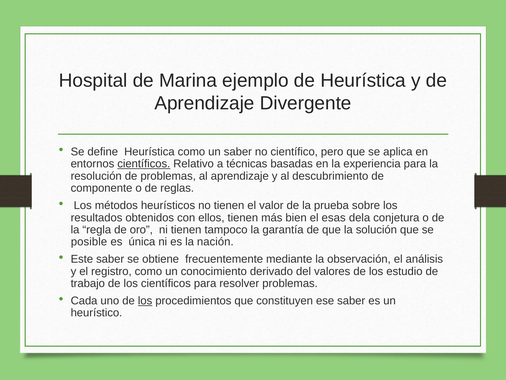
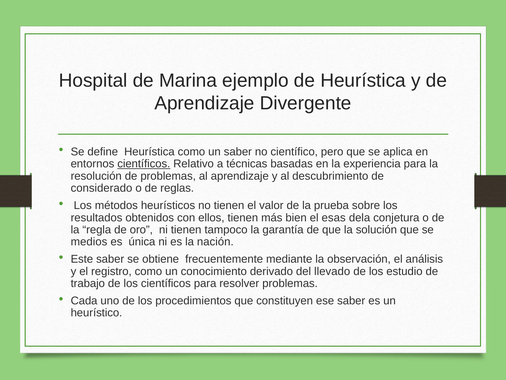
componente: componente -> considerado
posible: posible -> medios
valores: valores -> llevado
los at (145, 300) underline: present -> none
